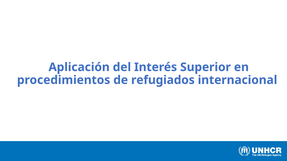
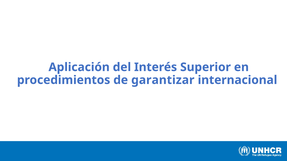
refugiados: refugiados -> garantizar
